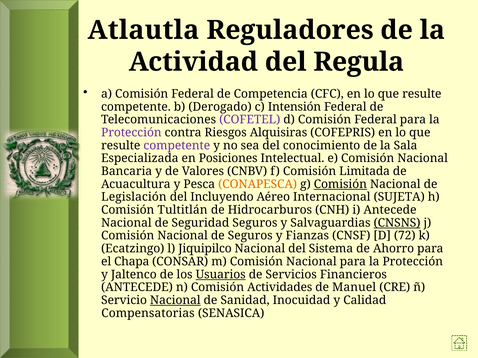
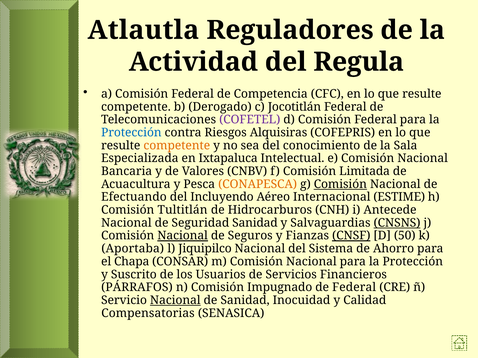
Intensión: Intensión -> Jocotitlán
Protección at (131, 133) colour: purple -> blue
competente at (177, 146) colour: purple -> orange
Posiciones: Posiciones -> Ixtapaluca
Legislación: Legislación -> Efectuando
SUJETA: SUJETA -> ESTIME
Seguridad Seguros: Seguros -> Sanidad
Nacional at (183, 236) underline: none -> present
CNSF underline: none -> present
72: 72 -> 50
Ecatzingo: Ecatzingo -> Aportaba
Jaltenco: Jaltenco -> Suscrito
Usuarios underline: present -> none
ANTECEDE at (137, 288): ANTECEDE -> PÁRRAFOS
Actividades: Actividades -> Impugnado
de Manuel: Manuel -> Federal
